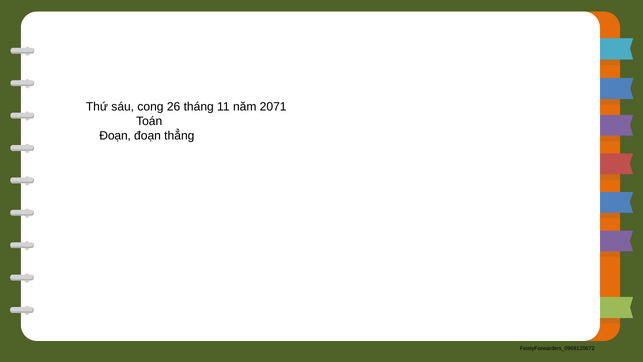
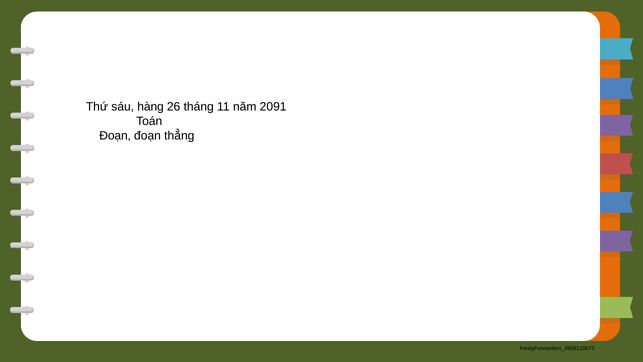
cong: cong -> hàng
2071: 2071 -> 2091
